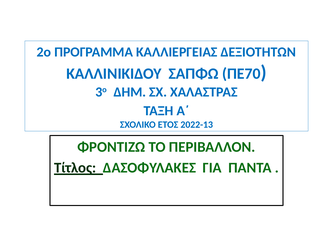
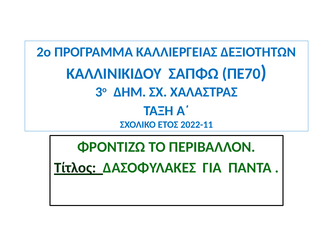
2022-13: 2022-13 -> 2022-11
